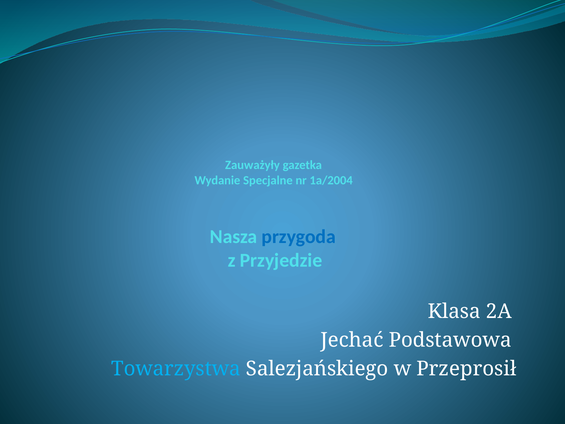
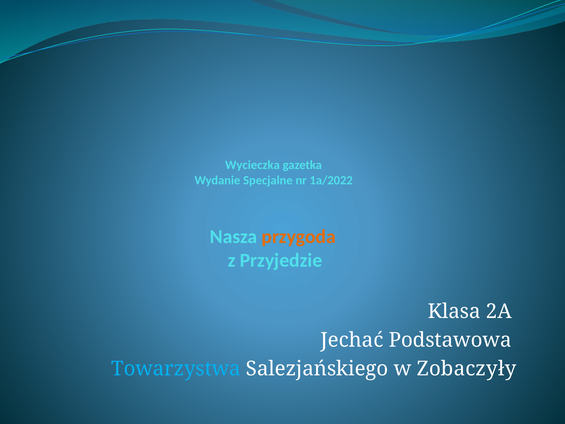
Zauważyły: Zauważyły -> Wycieczka
1a/2004: 1a/2004 -> 1a/2022
przygoda colour: blue -> orange
Przeprosił: Przeprosił -> Zobaczyły
